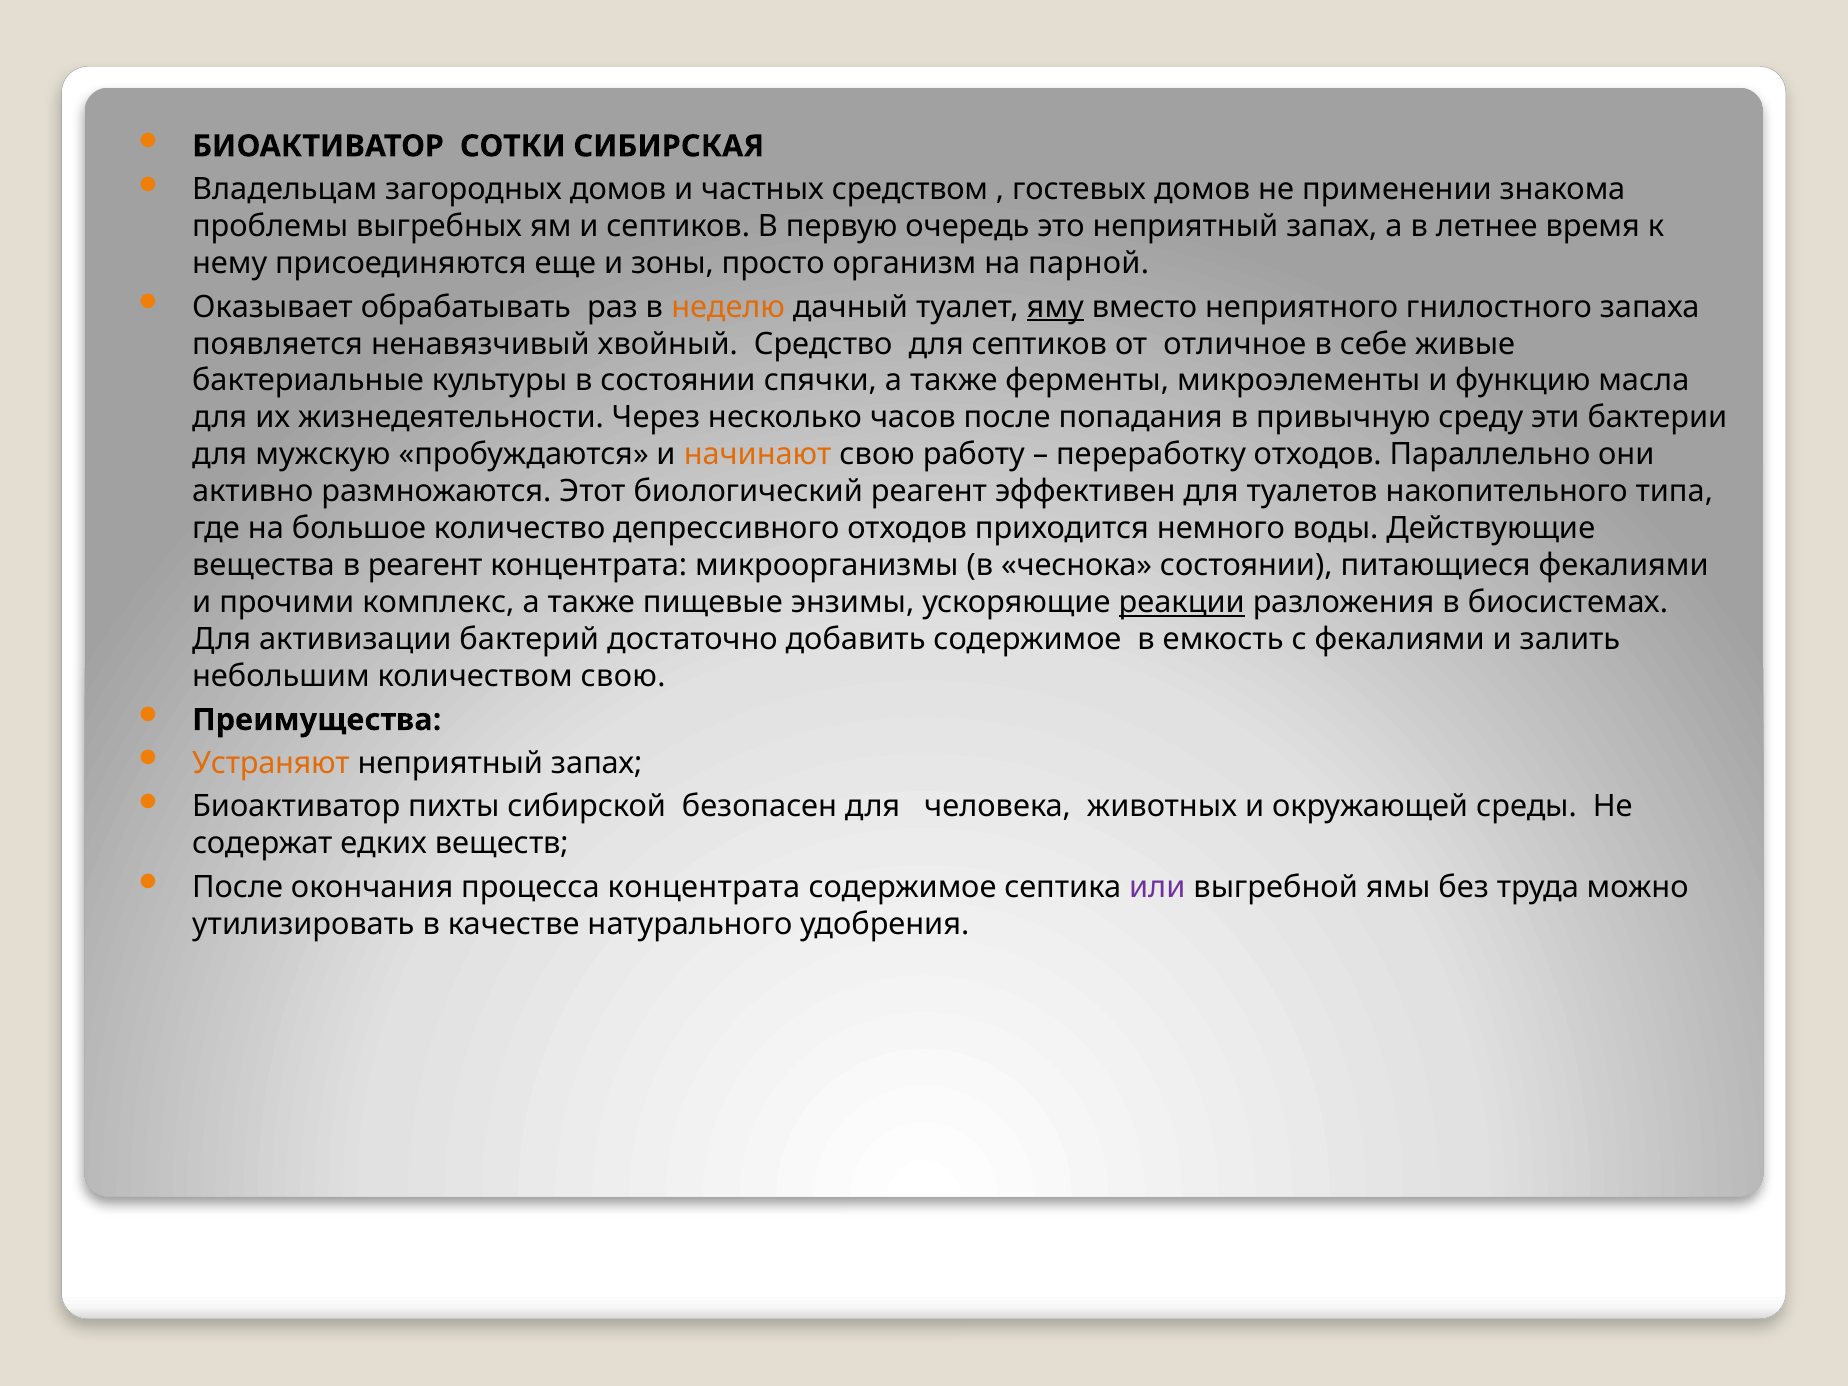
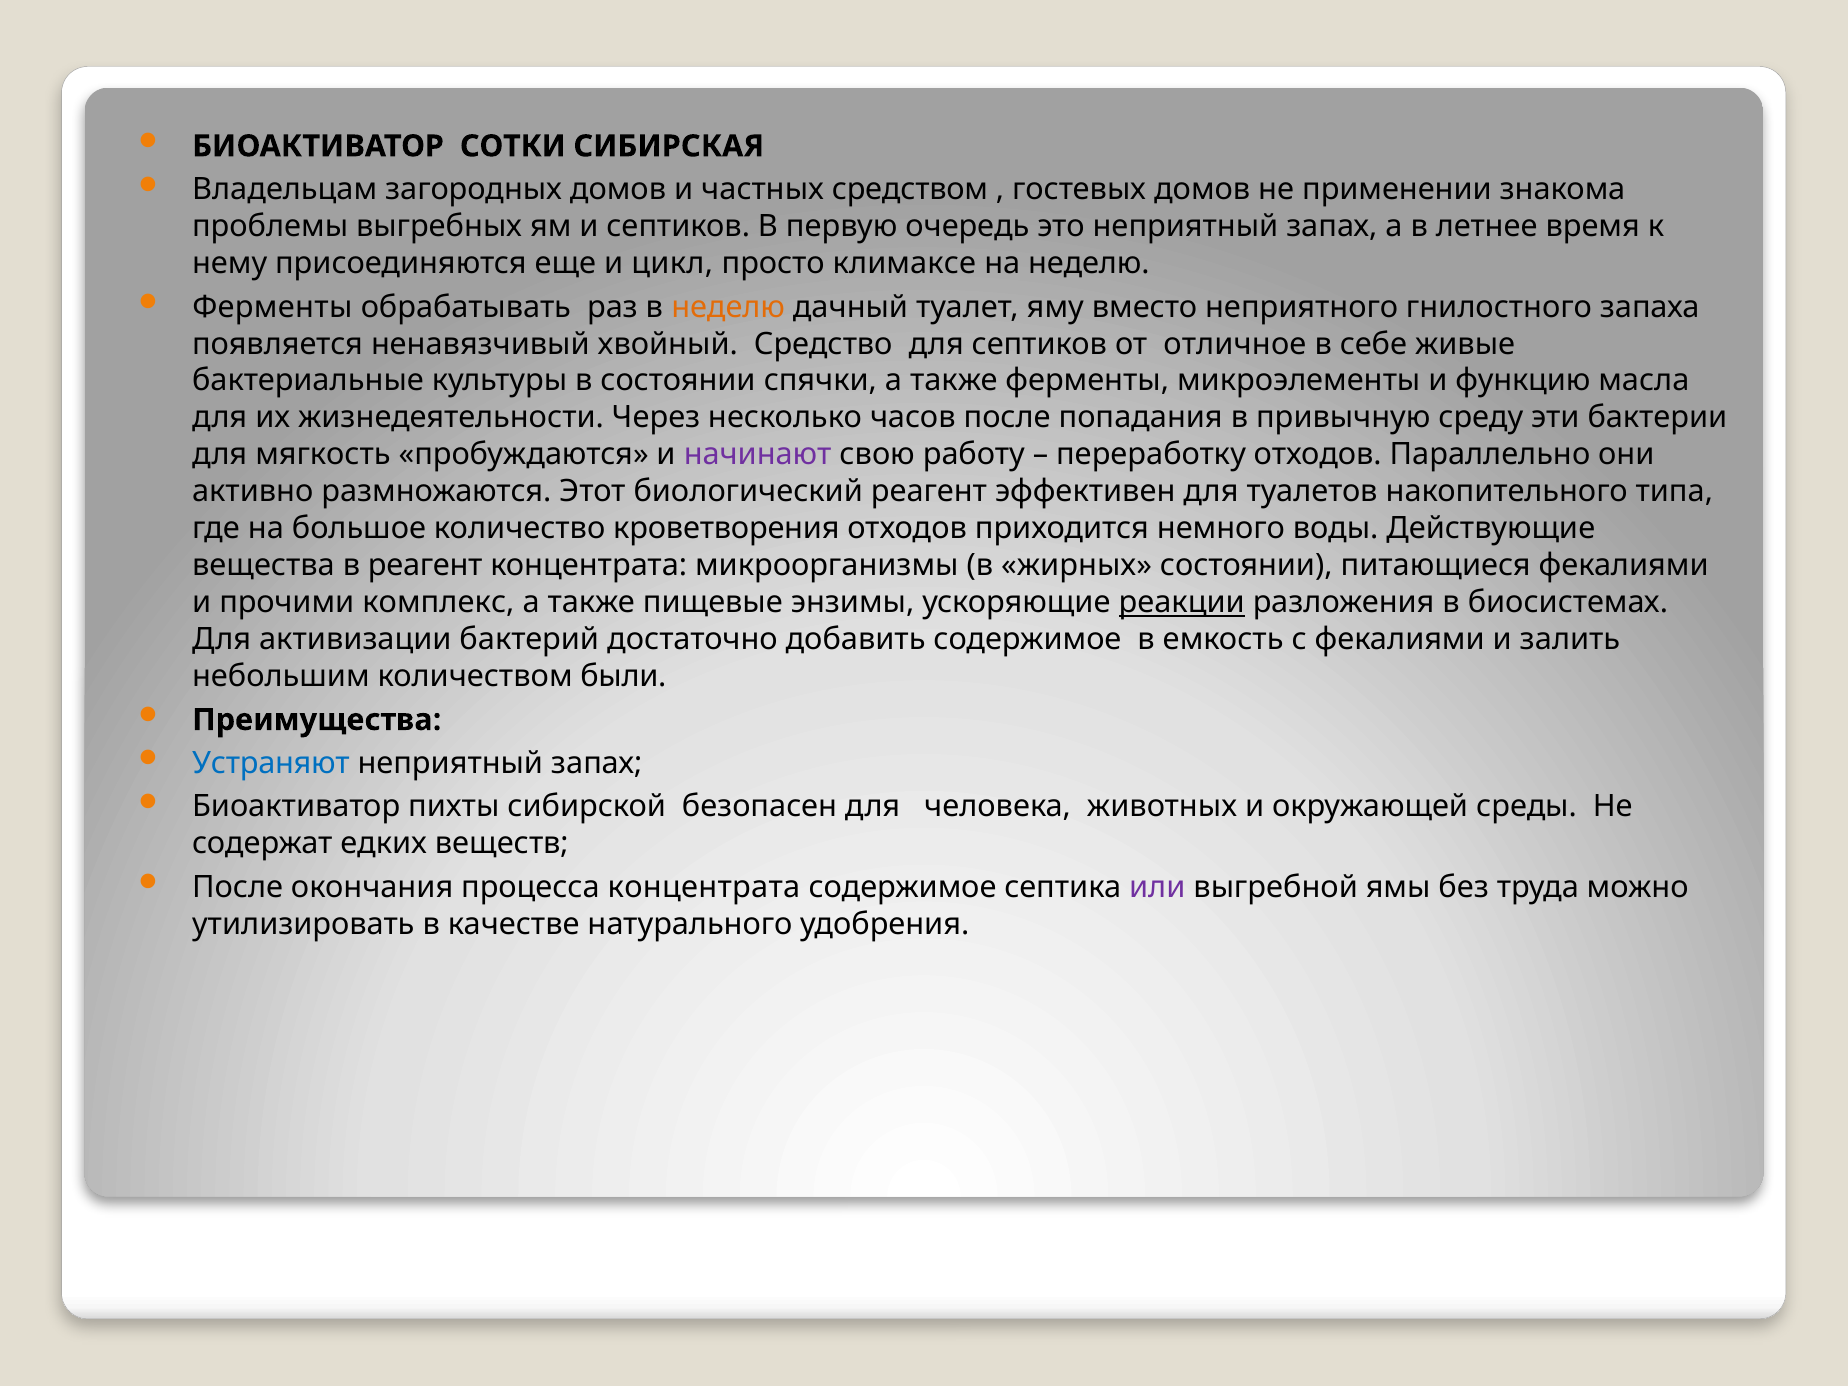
зоны: зоны -> цикл
организм: организм -> климаксе
на парной: парной -> неделю
Оказывает at (272, 307): Оказывает -> Ферменты
яму underline: present -> none
мужскую: мужскую -> мягкость
начинают colour: orange -> purple
депрессивного: депрессивного -> кроветворения
чеснока: чеснока -> жирных
количеством свою: свою -> были
Устраняют colour: orange -> blue
